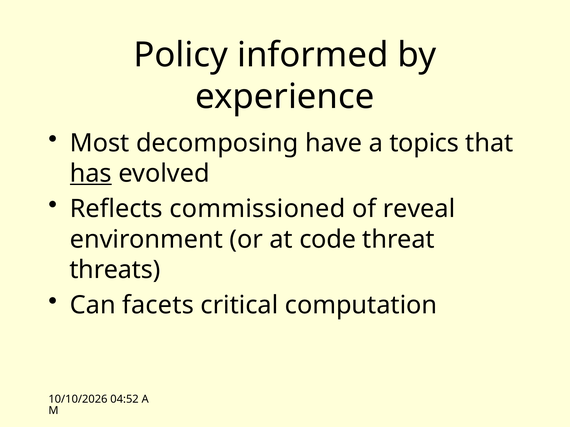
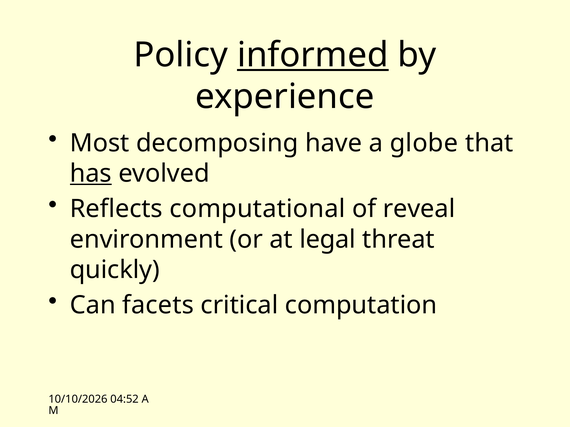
informed underline: none -> present
topics: topics -> globe
commissioned: commissioned -> computational
code: code -> legal
threats: threats -> quickly
